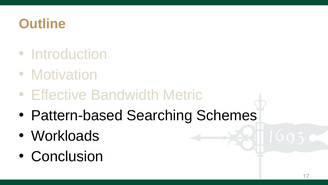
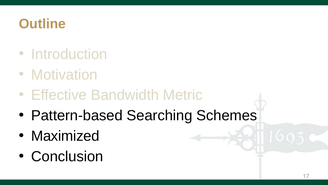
Workloads: Workloads -> Maximized
